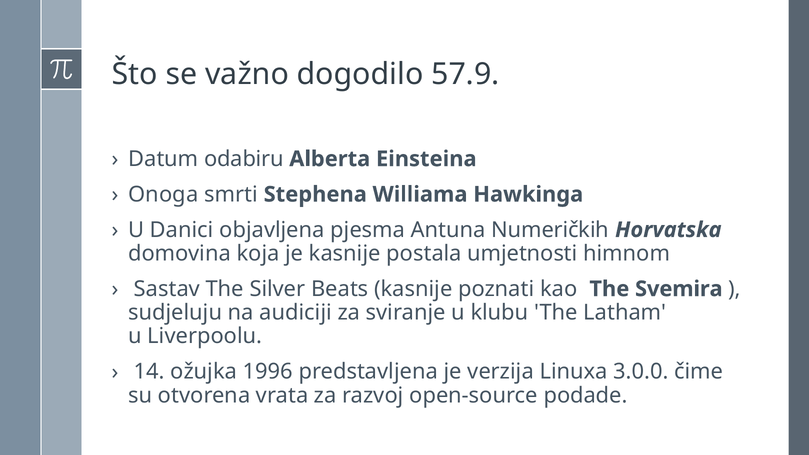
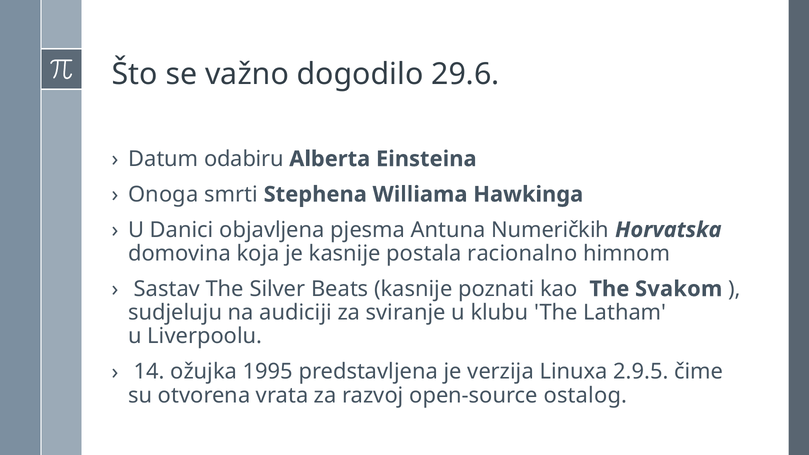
57.9: 57.9 -> 29.6
umjetnosti: umjetnosti -> racionalno
Svemira: Svemira -> Svakom
1996: 1996 -> 1995
3.0.0: 3.0.0 -> 2.9.5
podade: podade -> ostalog
